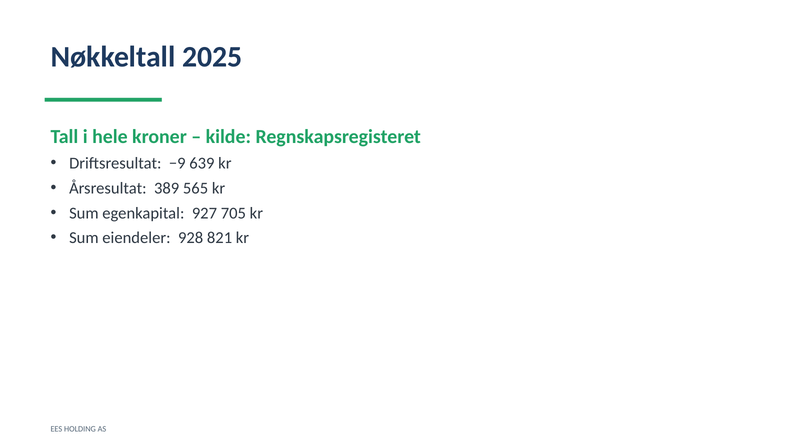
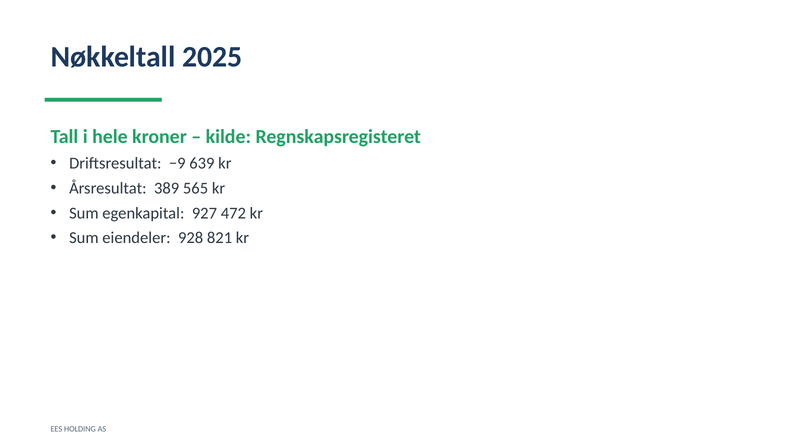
705: 705 -> 472
